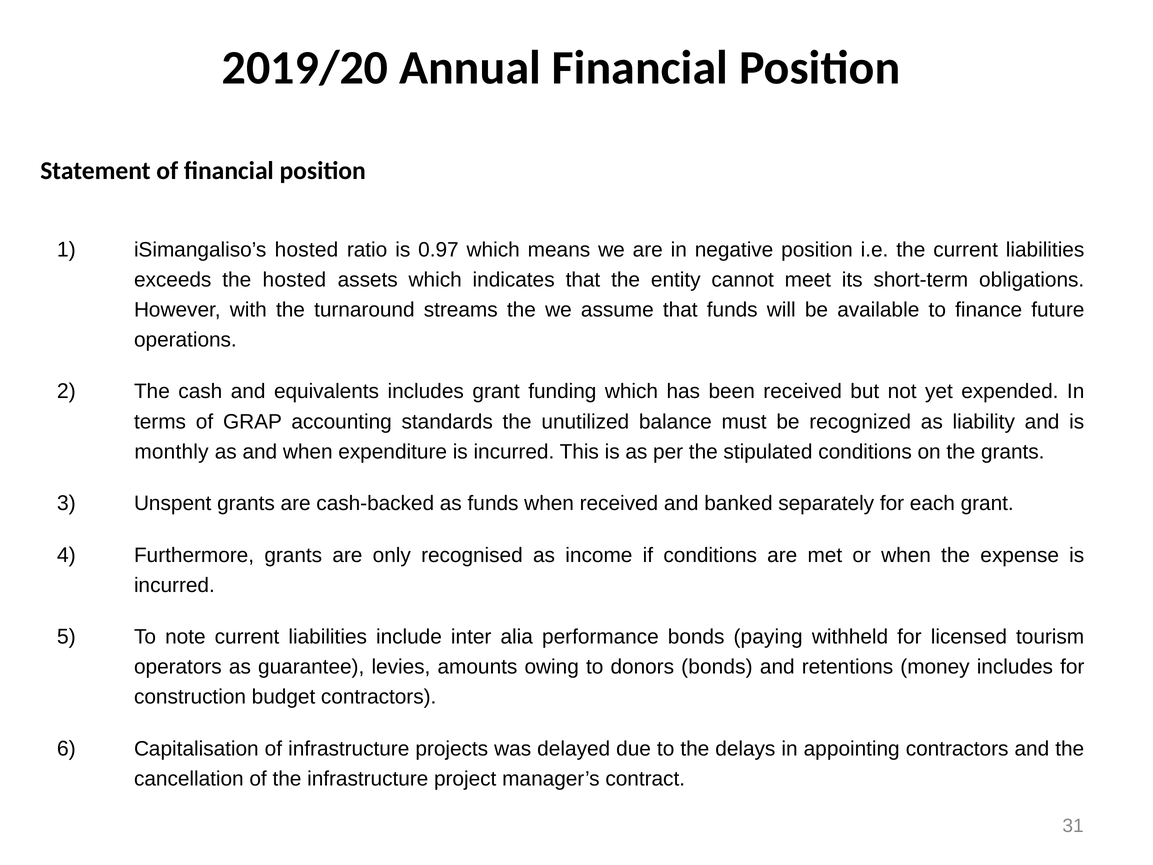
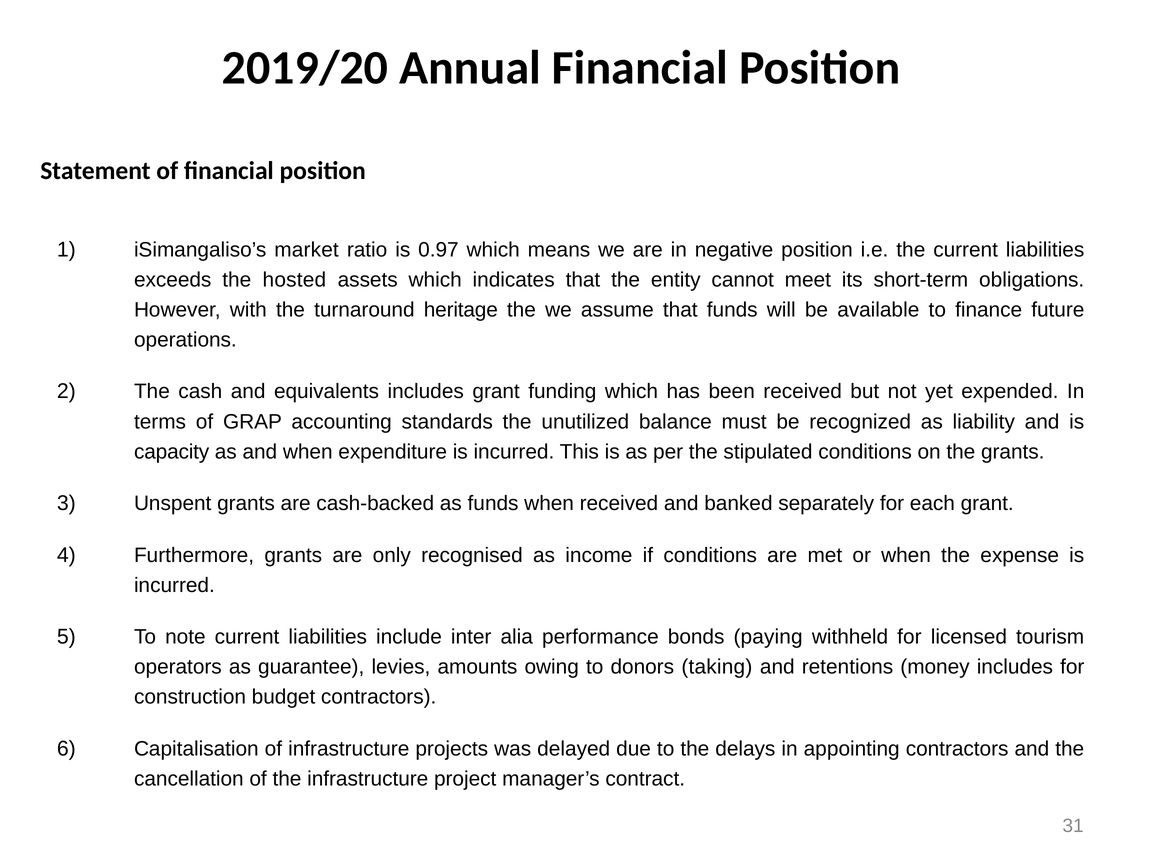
iSimangaliso’s hosted: hosted -> market
streams: streams -> heritage
monthly: monthly -> capacity
donors bonds: bonds -> taking
